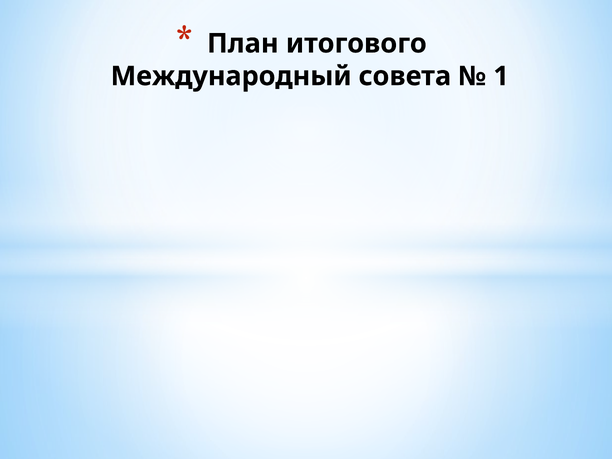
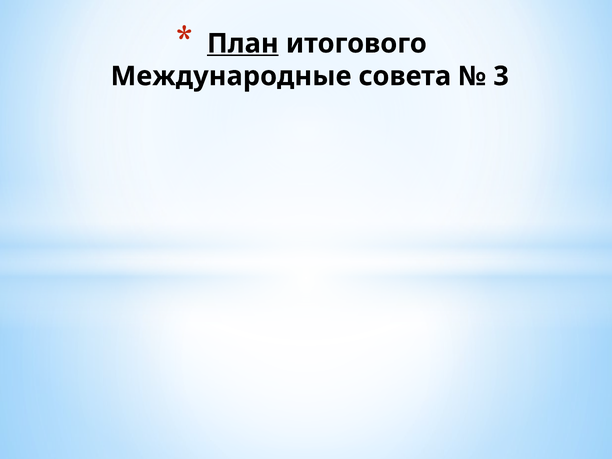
План underline: none -> present
Международный: Международный -> Международные
1: 1 -> 3
